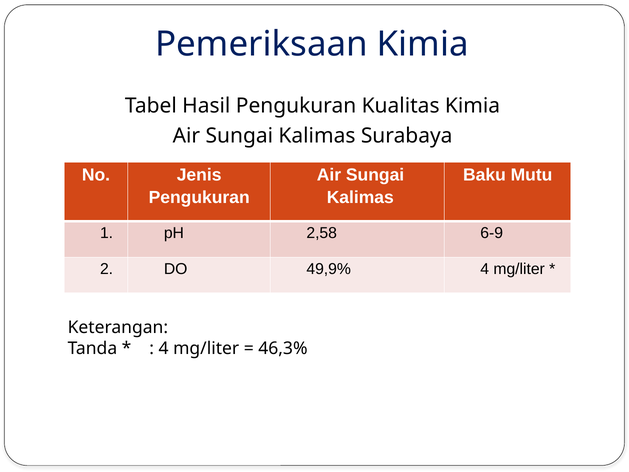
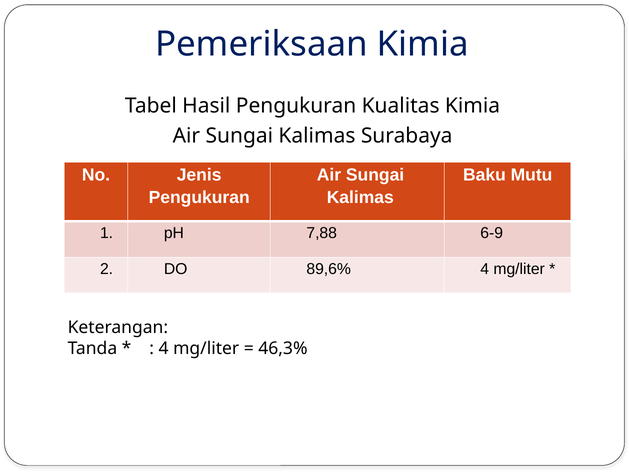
2,58: 2,58 -> 7,88
49,9%: 49,9% -> 89,6%
